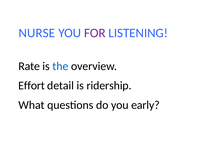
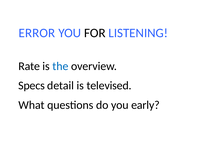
NURSE: NURSE -> ERROR
FOR colour: purple -> black
Effort: Effort -> Specs
ridership: ridership -> televised
